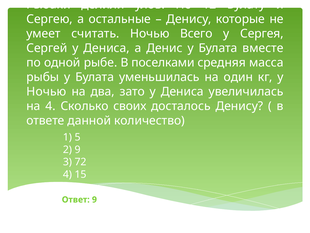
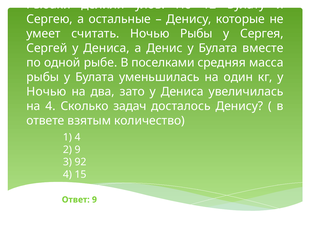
Ночью Всего: Всего -> Рыбы
своих: своих -> задач
данной: данной -> взятым
1 5: 5 -> 4
72: 72 -> 92
